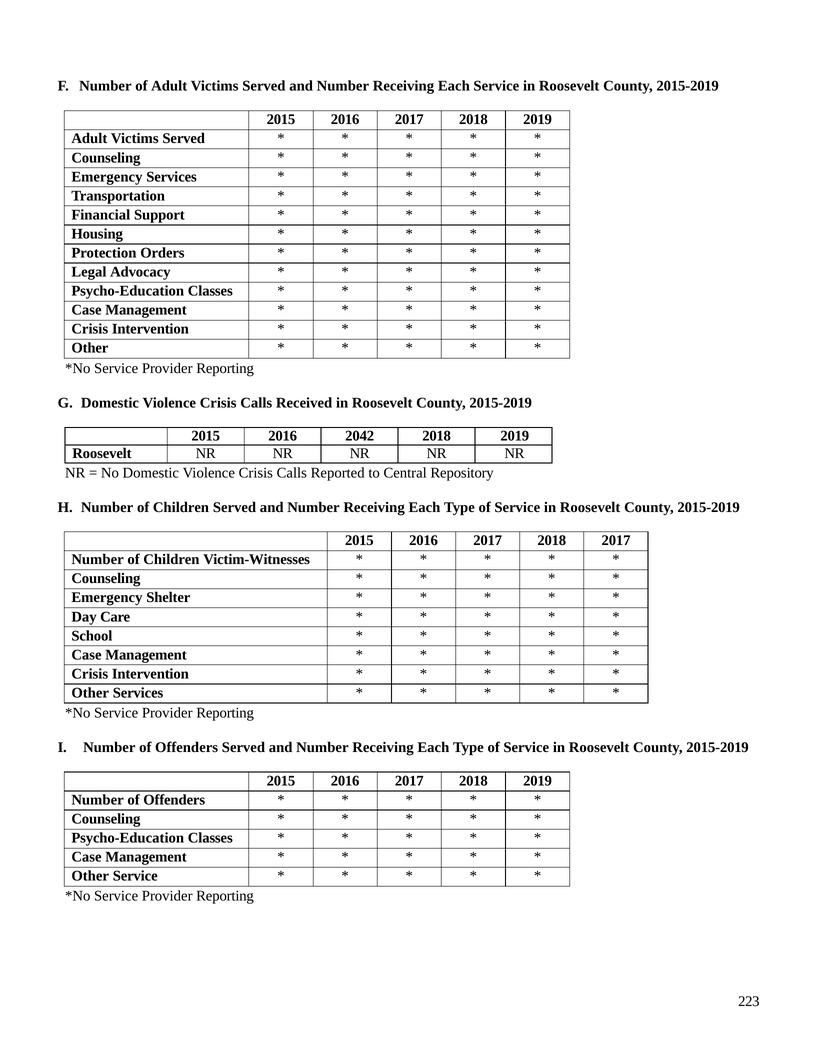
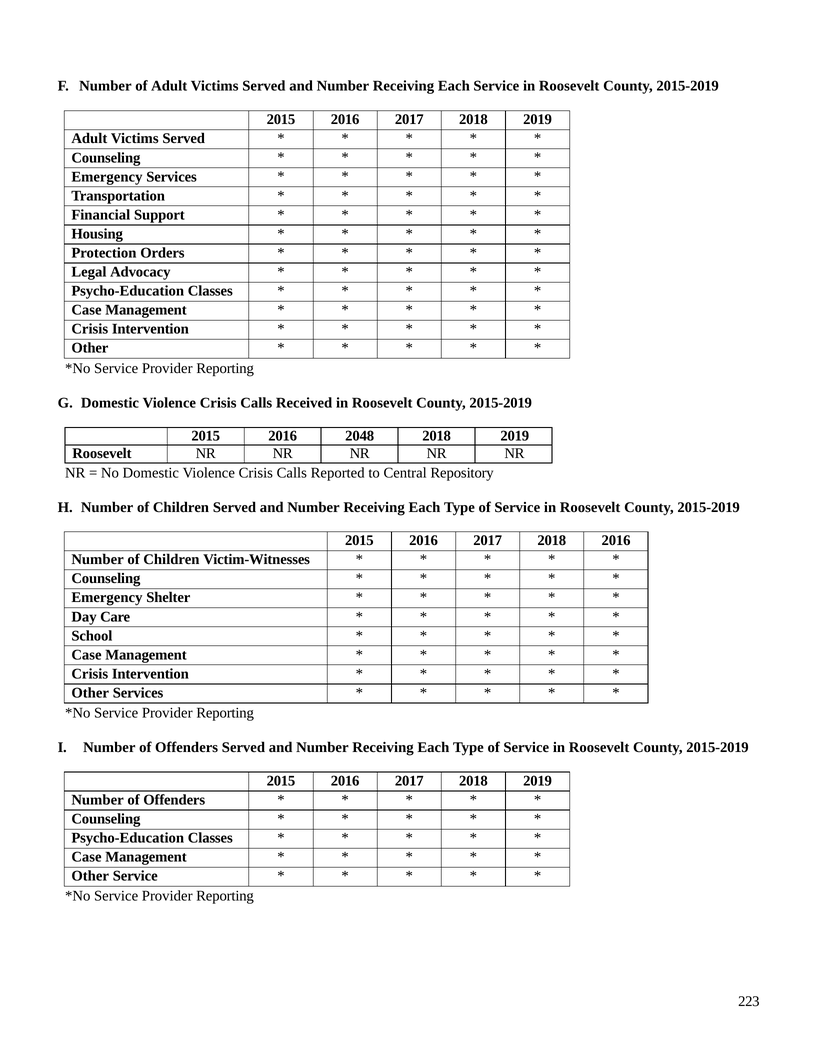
2042: 2042 -> 2048
2018 2017: 2017 -> 2016
